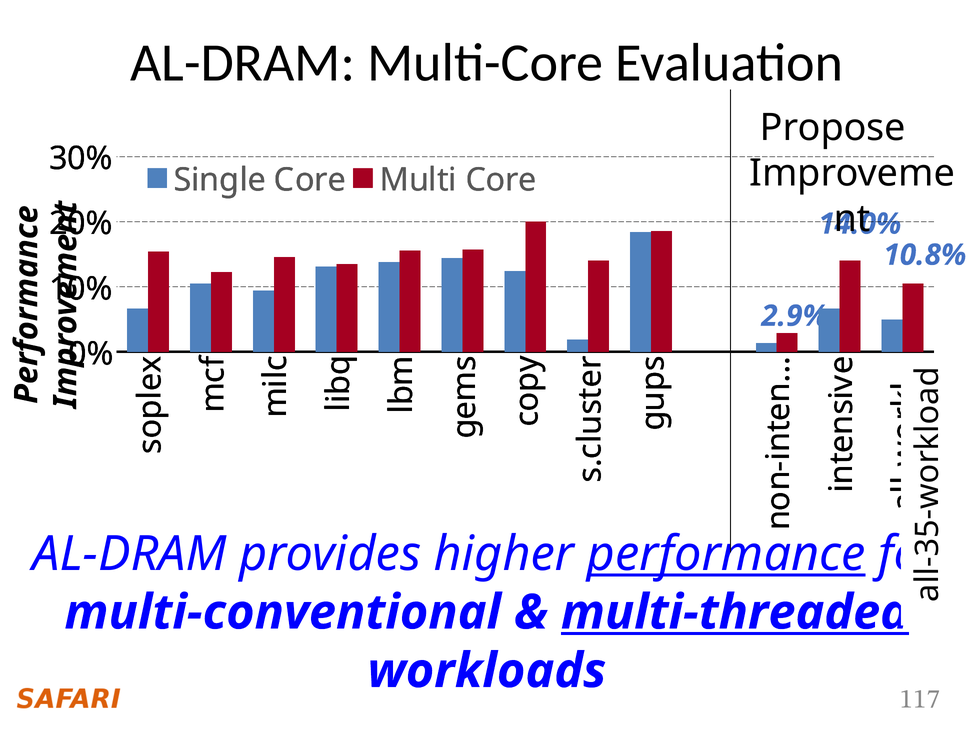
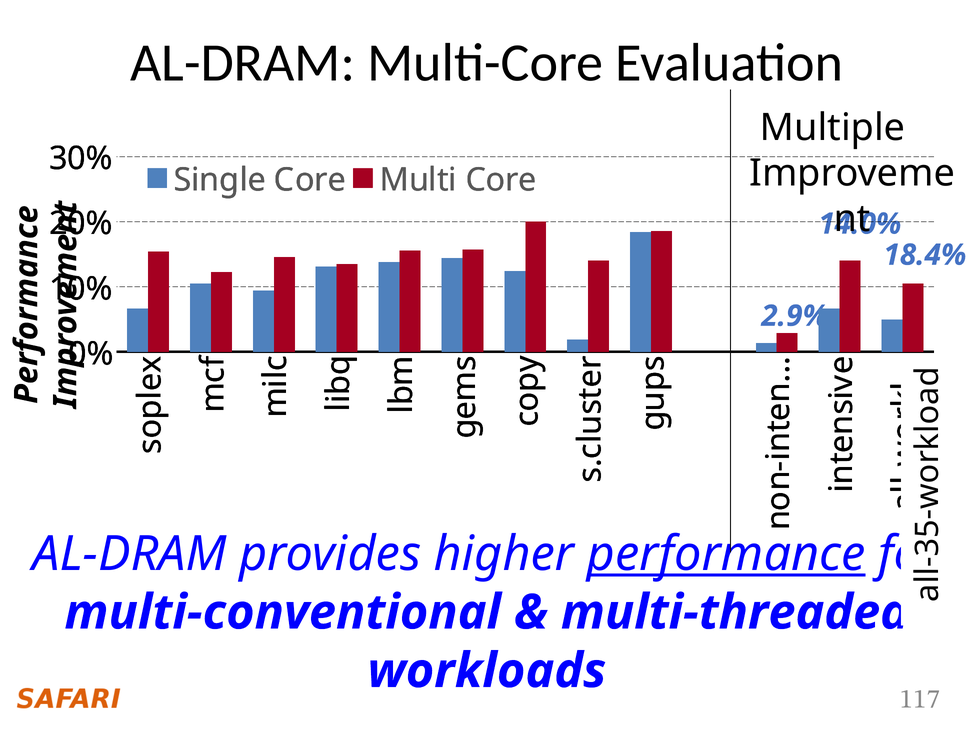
Propose: Propose -> Multiple
10.8%: 10.8% -> 18.4%
multi-threaded underline: present -> none
